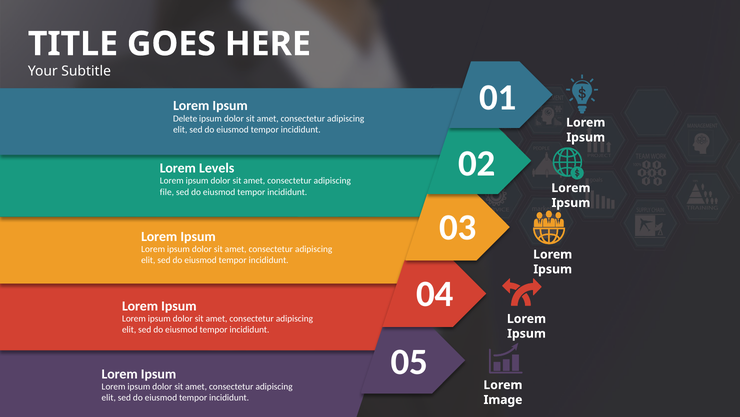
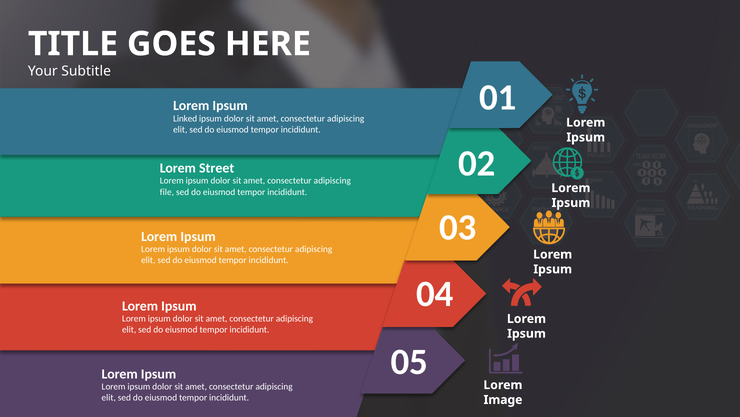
Delete: Delete -> Linked
Levels: Levels -> Street
